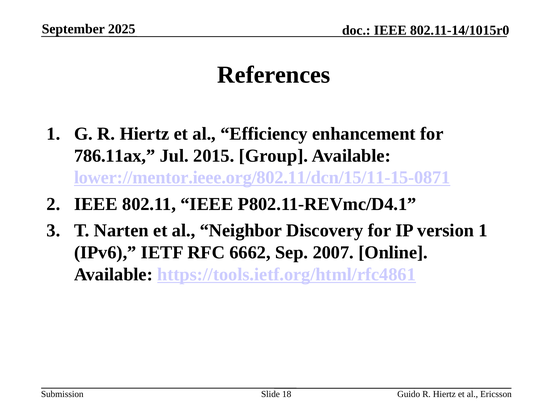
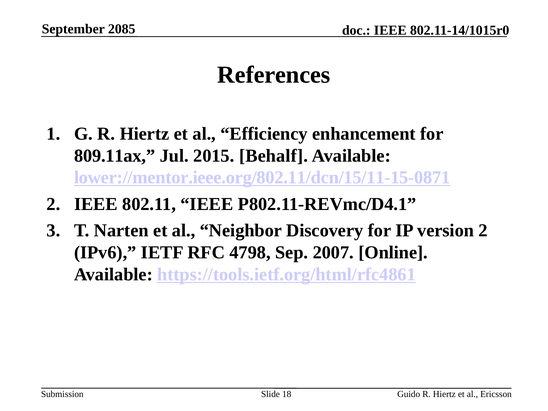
2025: 2025 -> 2085
786.11ax: 786.11ax -> 809.11ax
Group: Group -> Behalf
version 1: 1 -> 2
6662: 6662 -> 4798
